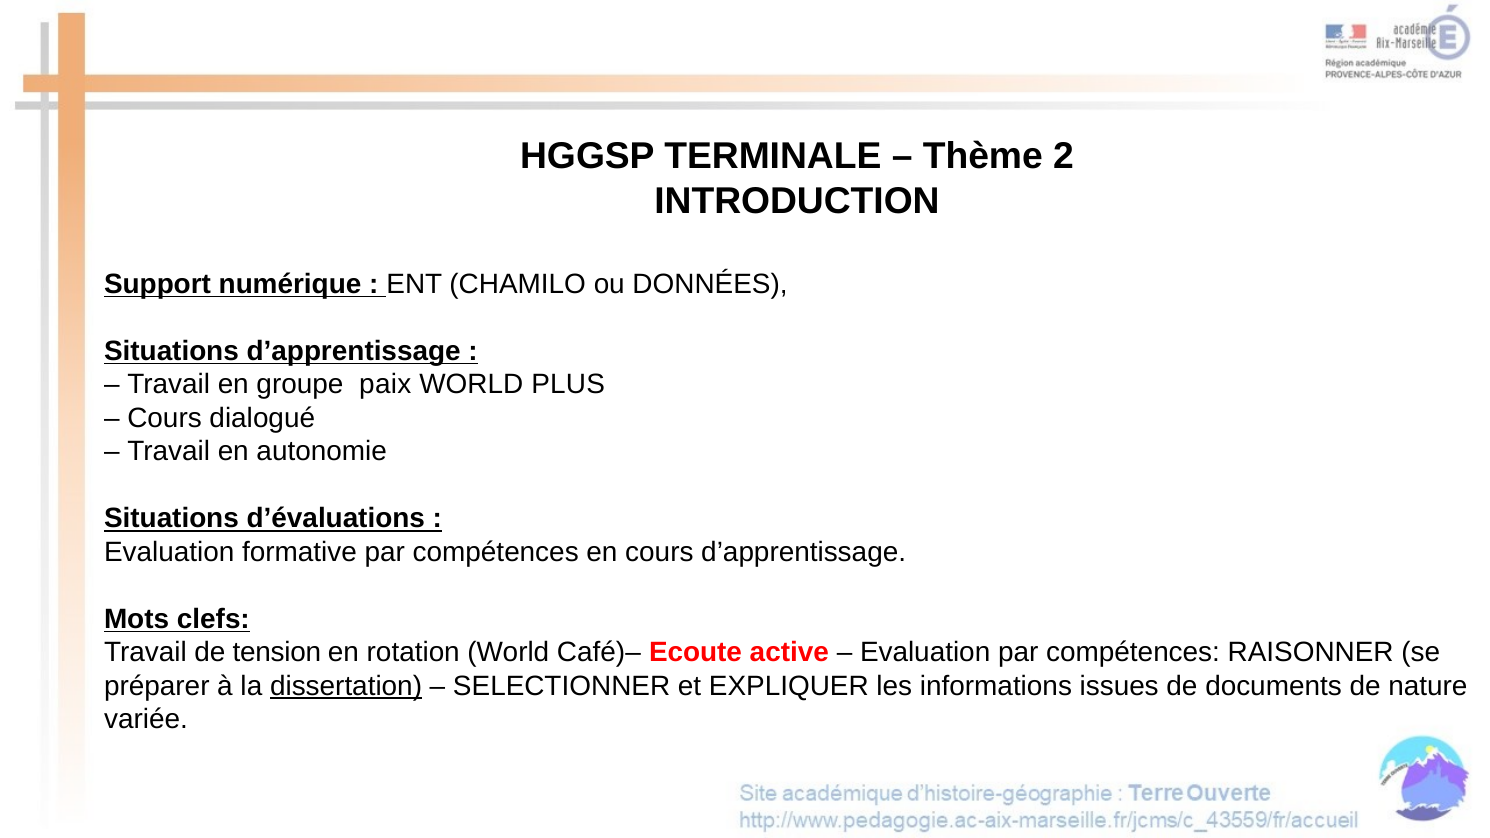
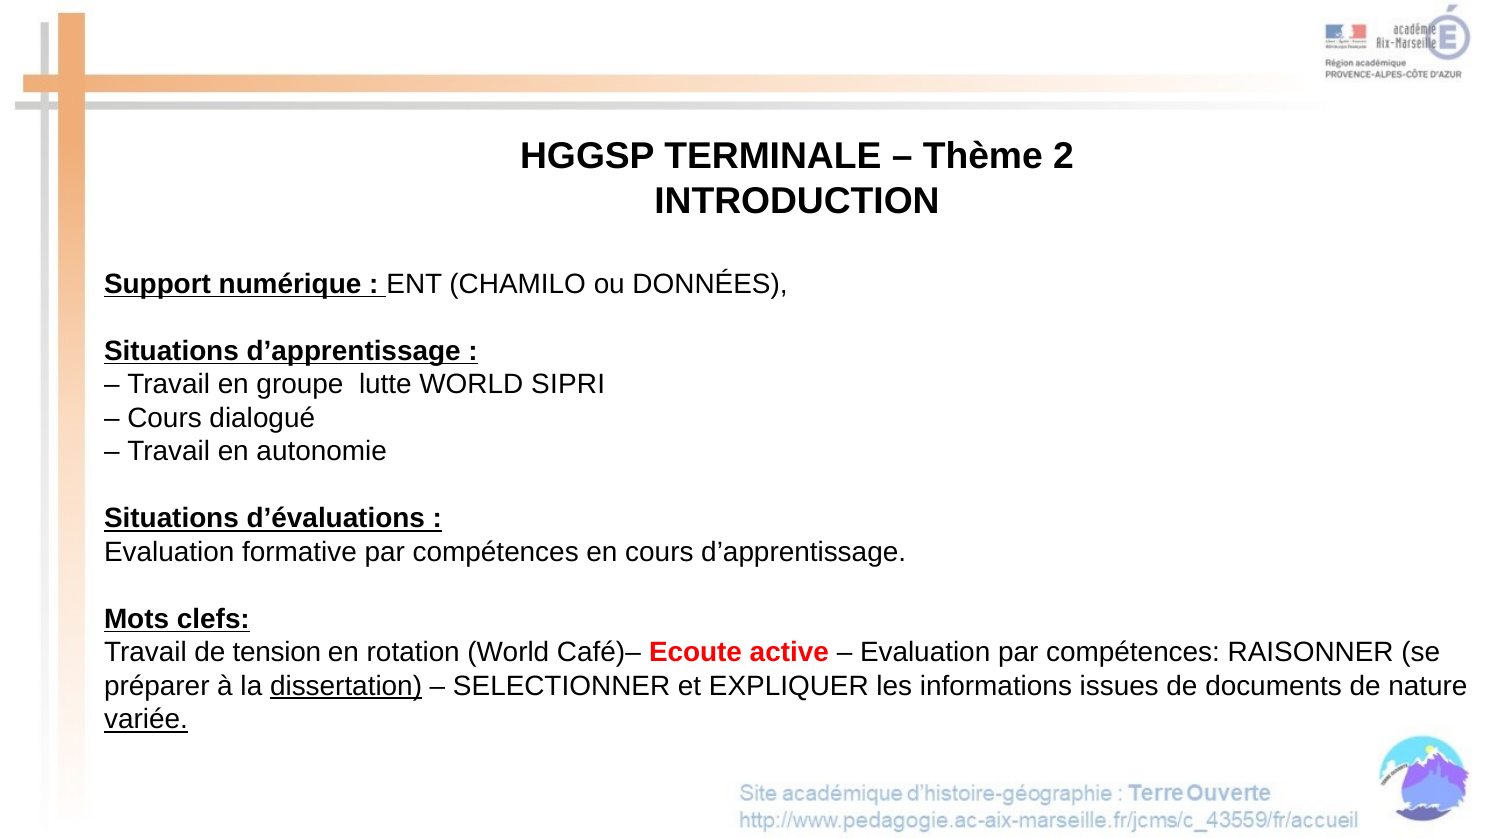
paix: paix -> lutte
PLUS: PLUS -> SIPRI
variée underline: none -> present
